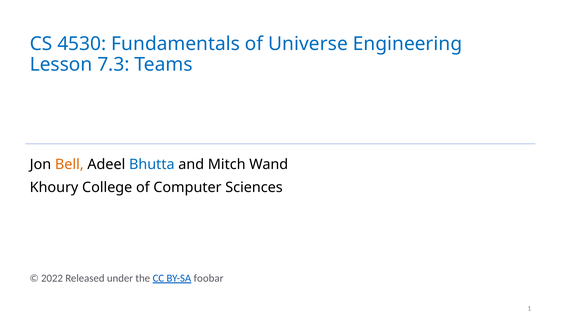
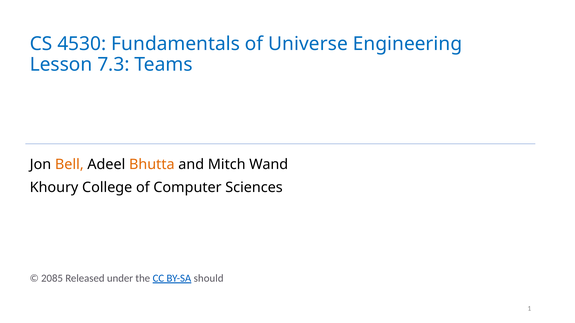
Bhutta colour: blue -> orange
2022: 2022 -> 2085
foobar: foobar -> should
